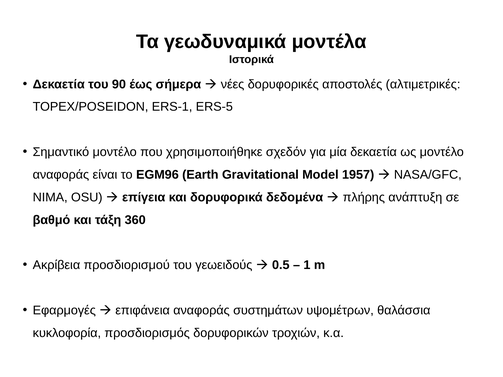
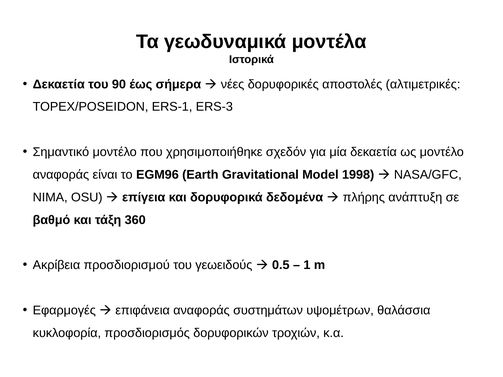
ERS-5: ERS-5 -> ERS-3
1957: 1957 -> 1998
